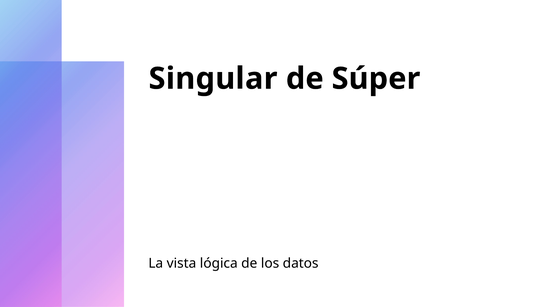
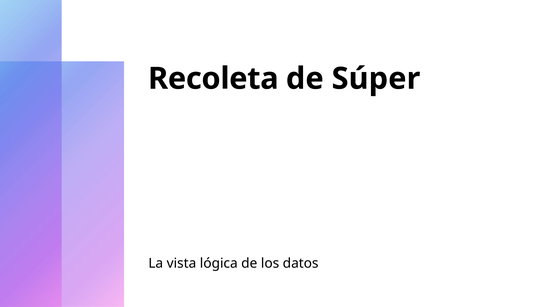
Singular: Singular -> Recoleta
